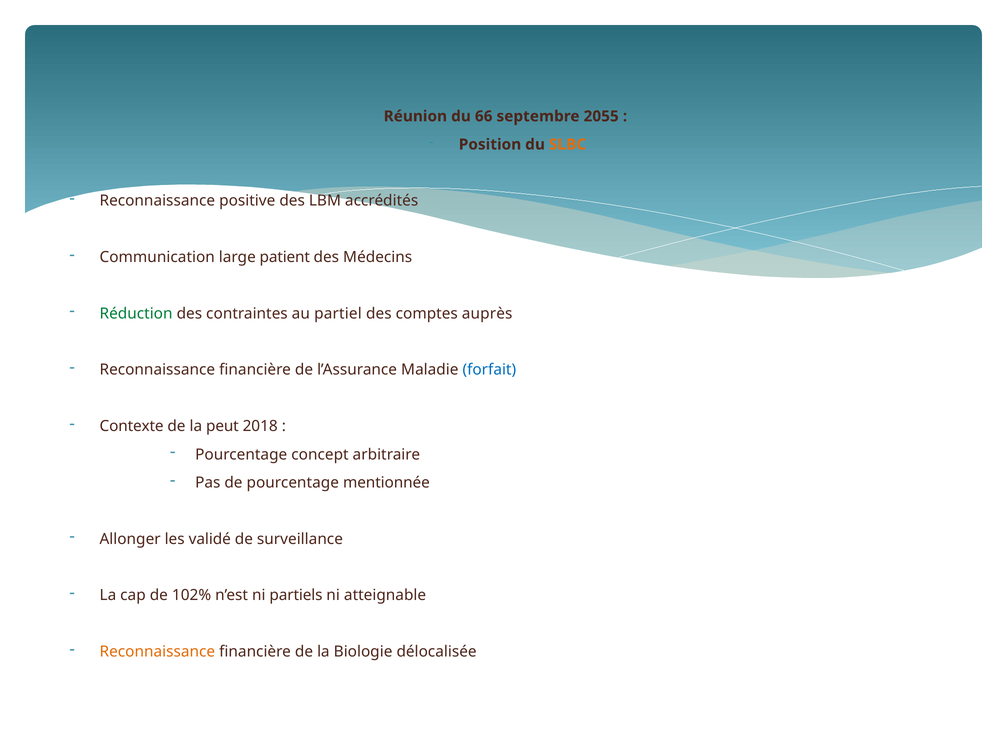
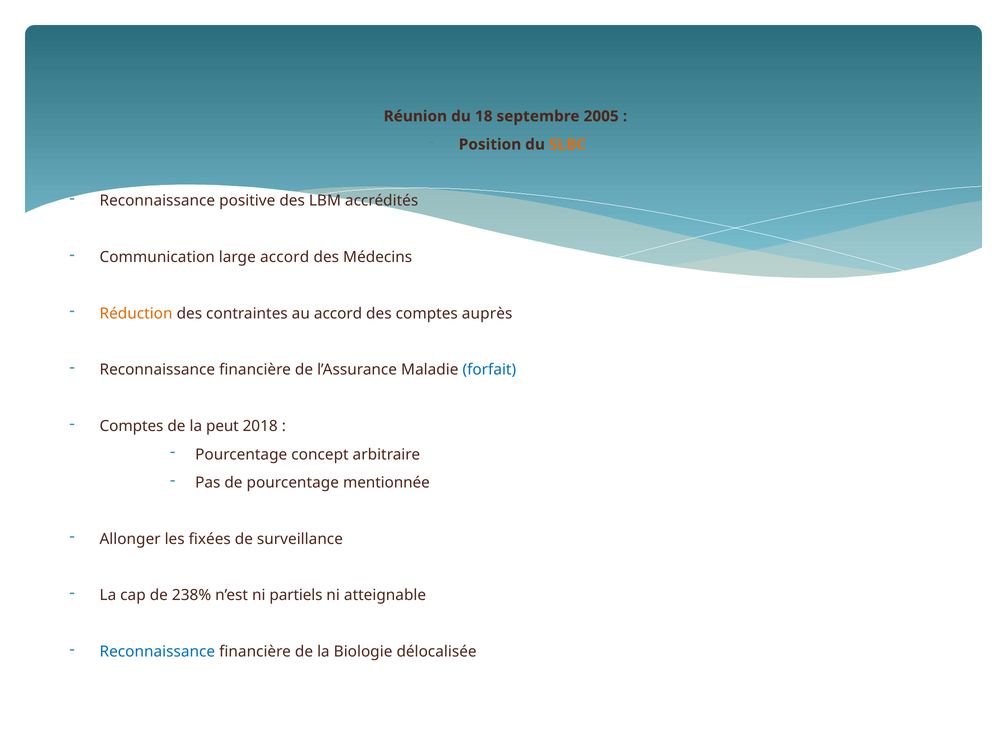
66: 66 -> 18
2055: 2055 -> 2005
large patient: patient -> accord
Réduction colour: green -> orange
au partiel: partiel -> accord
Contexte at (132, 427): Contexte -> Comptes
validé: validé -> fixées
102%: 102% -> 238%
Reconnaissance at (157, 652) colour: orange -> blue
